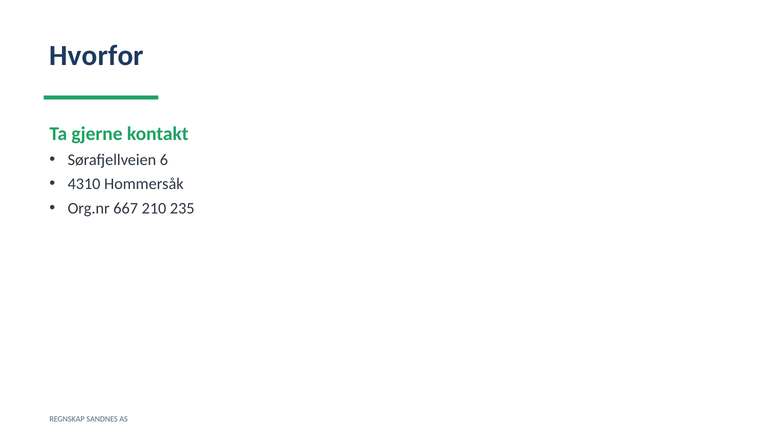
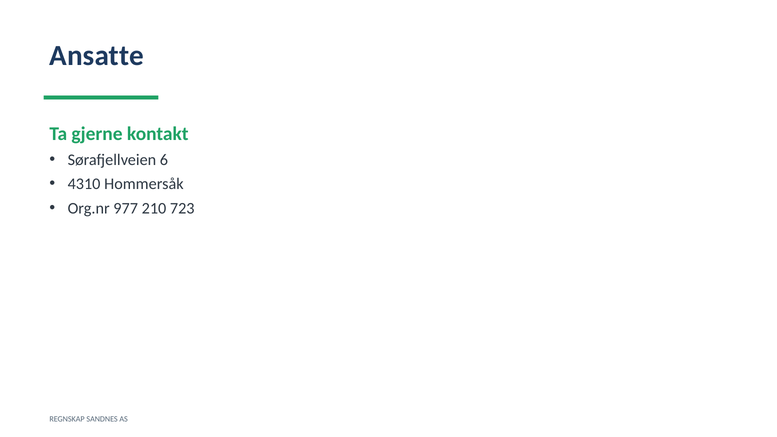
Hvorfor: Hvorfor -> Ansatte
667: 667 -> 977
235: 235 -> 723
